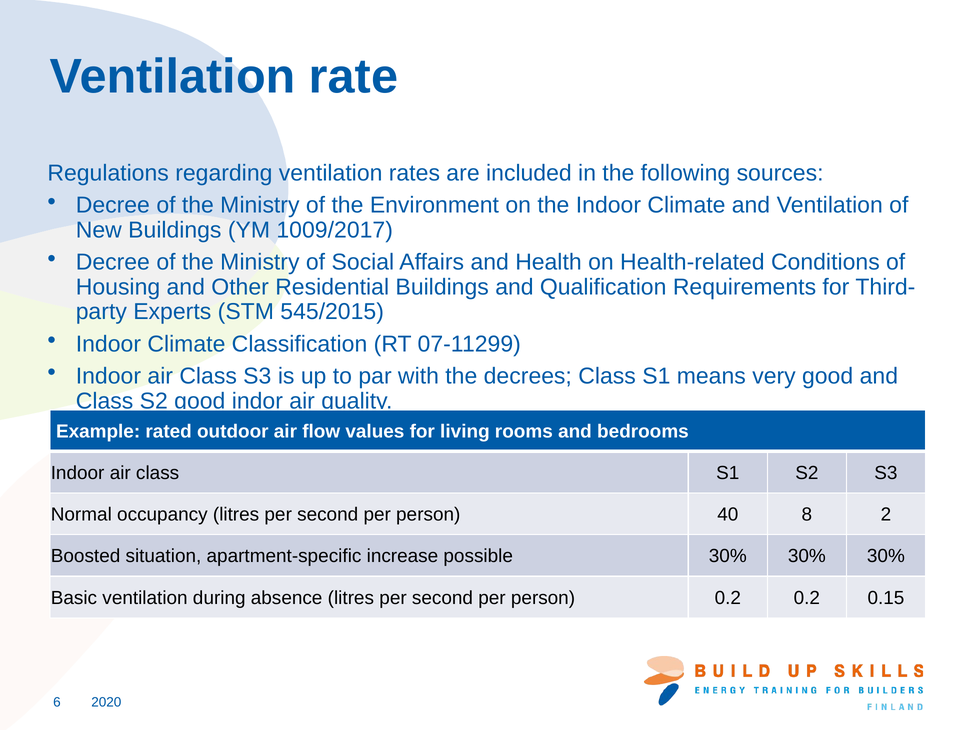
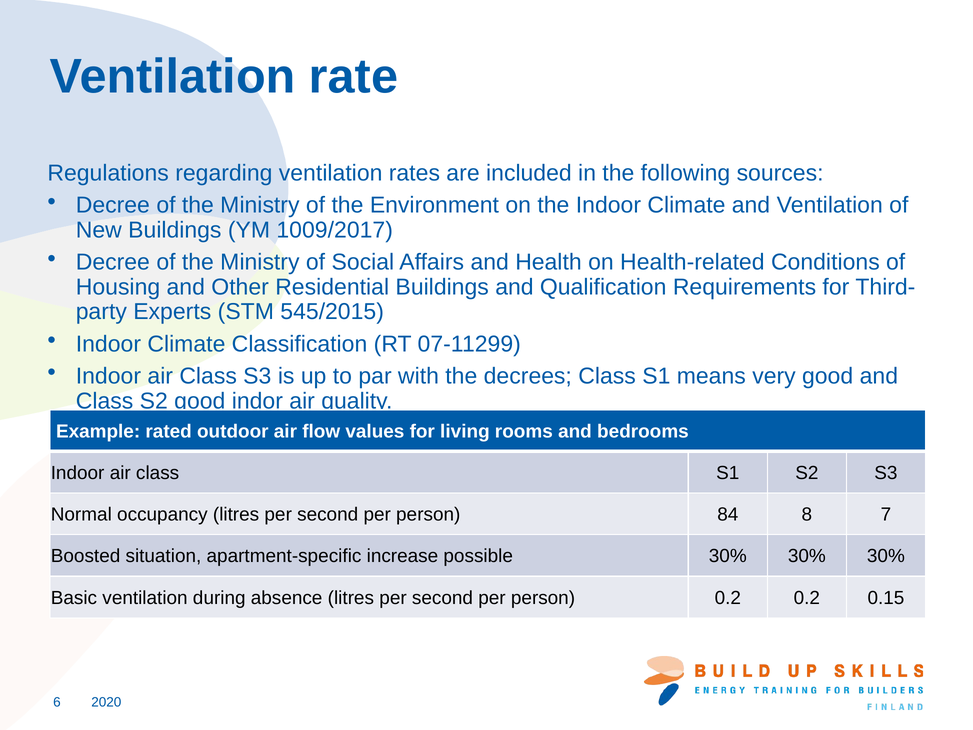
40: 40 -> 84
2: 2 -> 7
